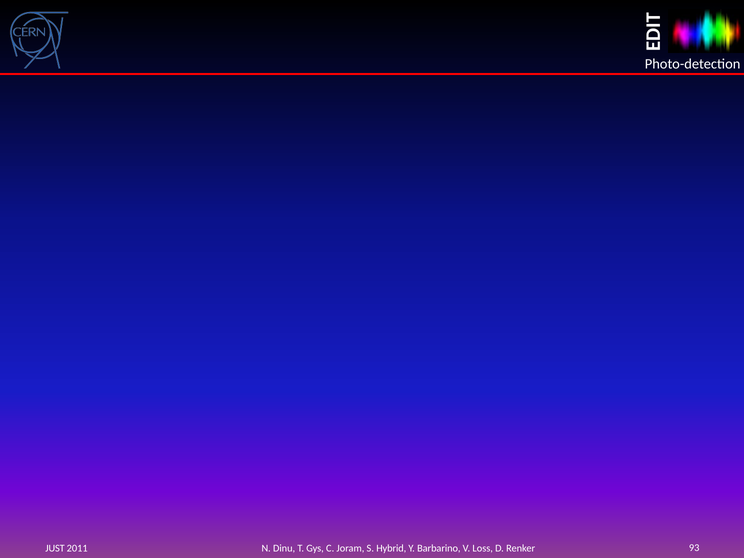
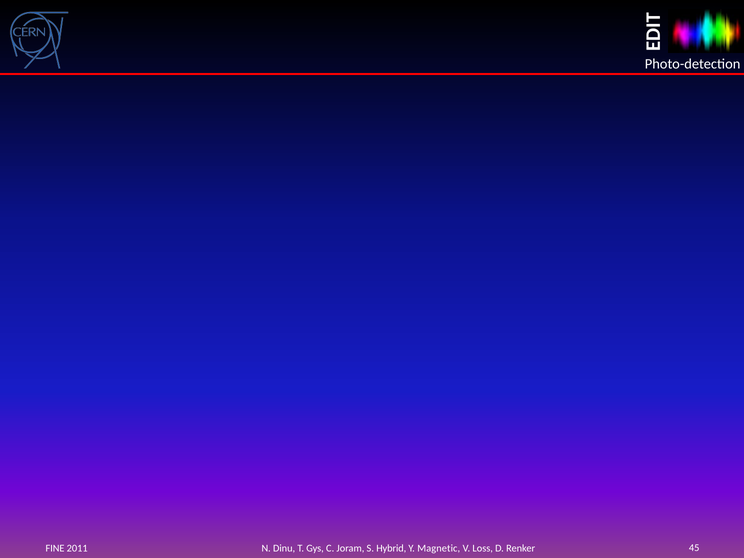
JUST: JUST -> FINE
Barbarino: Barbarino -> Magnetic
93: 93 -> 45
